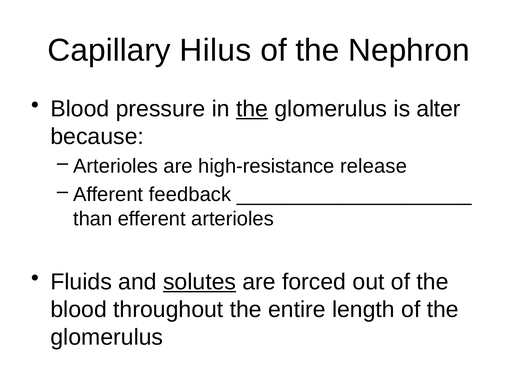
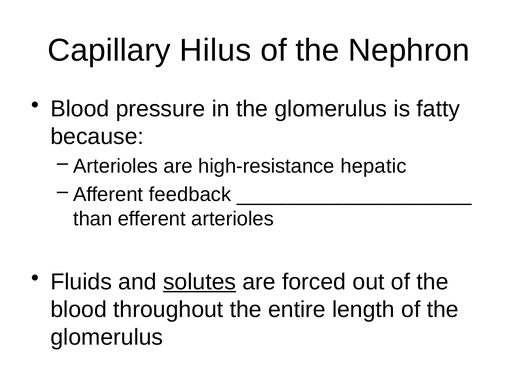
the at (252, 109) underline: present -> none
alter: alter -> fatty
release: release -> hepatic
